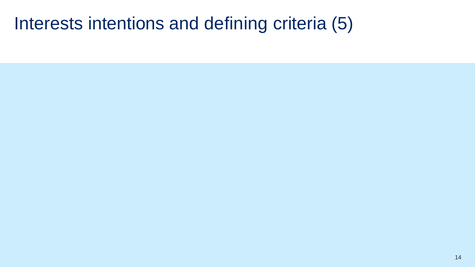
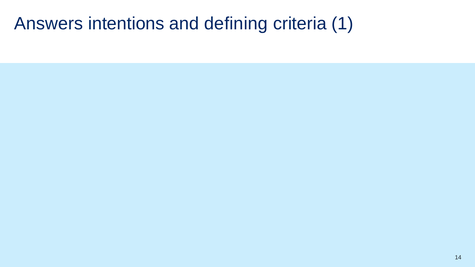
Interests: Interests -> Answers
5: 5 -> 1
